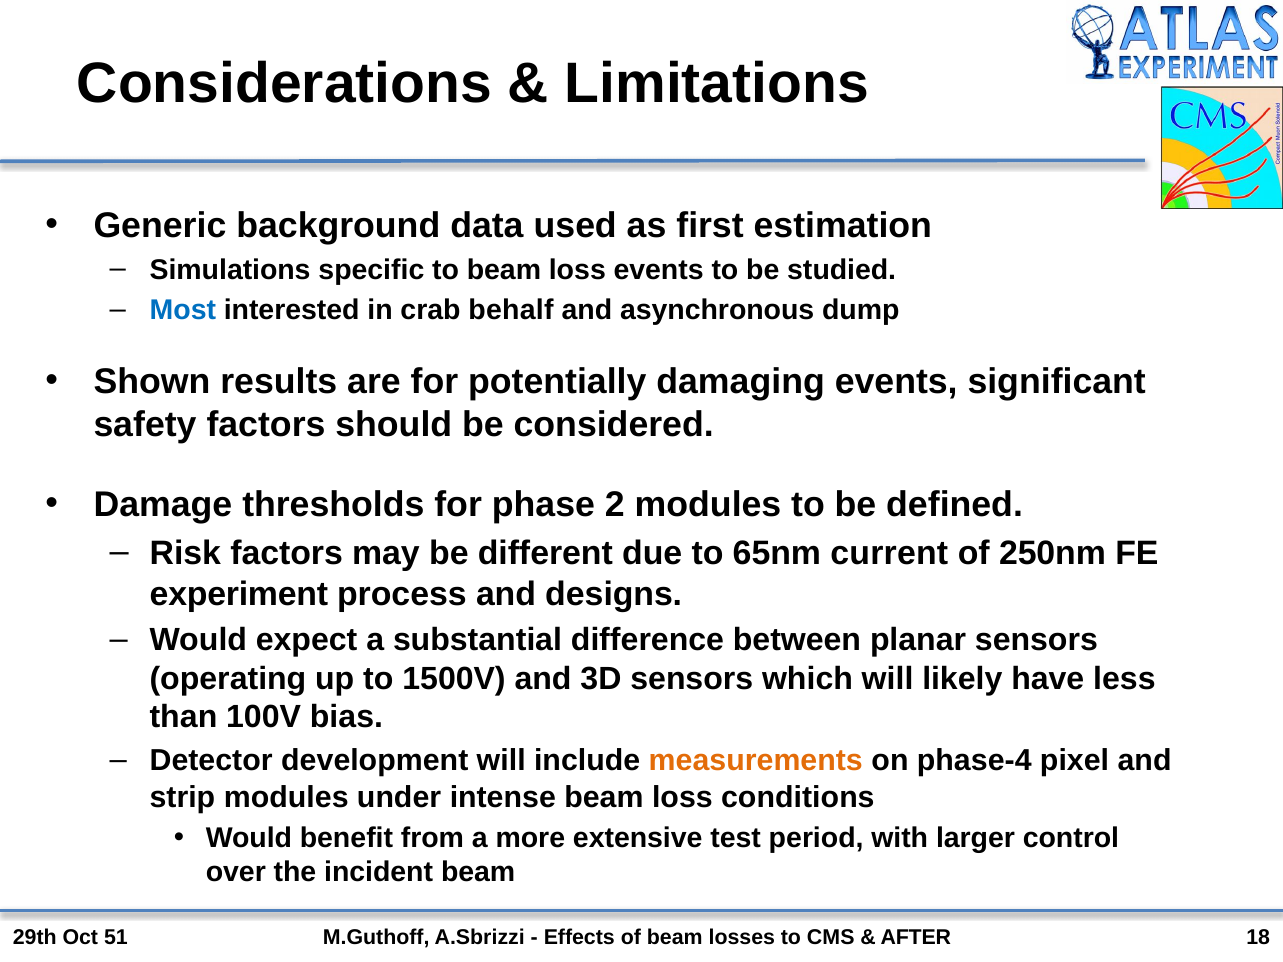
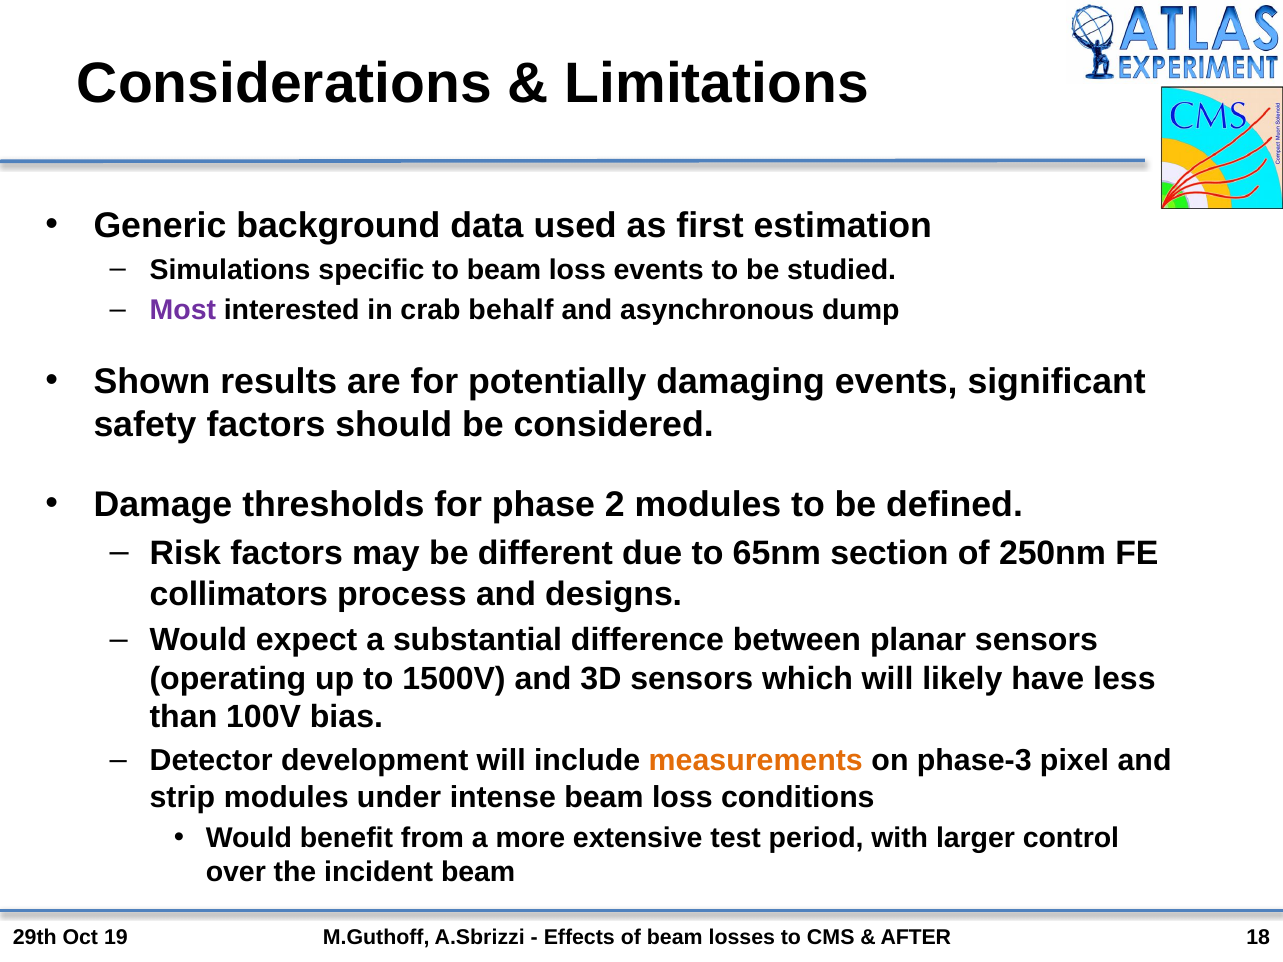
Most colour: blue -> purple
current: current -> section
experiment: experiment -> collimators
phase-4: phase-4 -> phase-3
51: 51 -> 19
